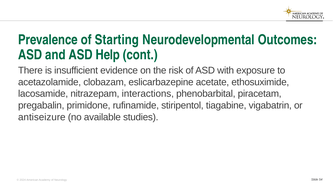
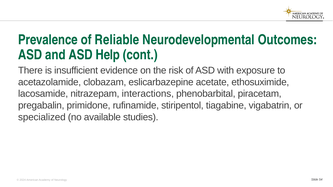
Starting: Starting -> Reliable
antiseizure: antiseizure -> specialized
